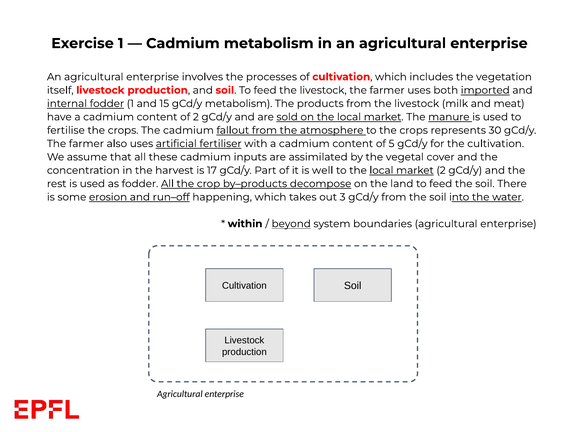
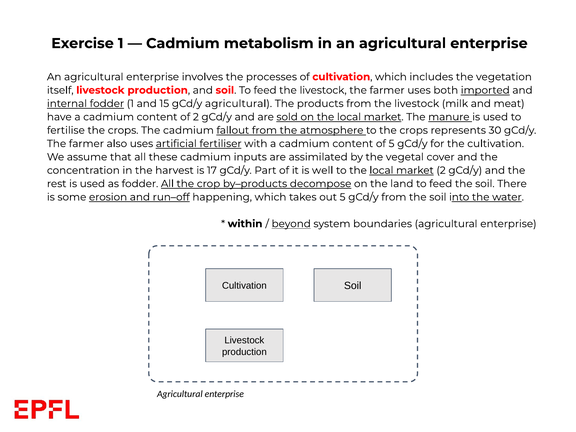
gCd/y metabolism: metabolism -> agricultural
out 3: 3 -> 5
